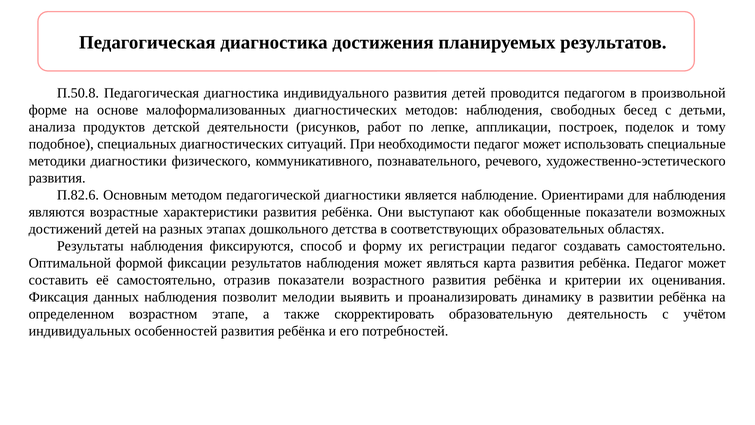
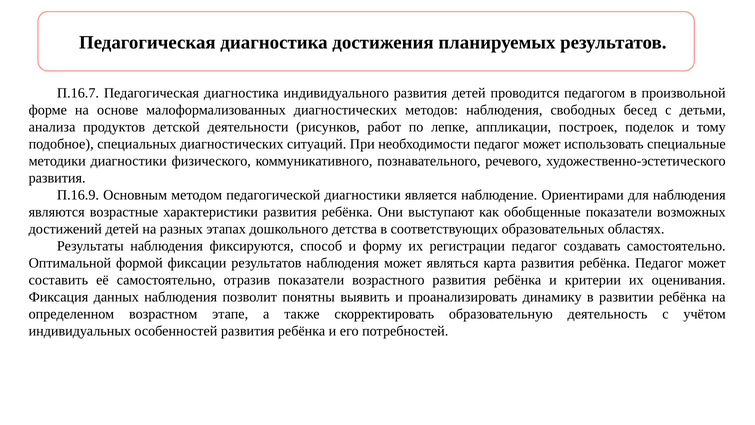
П.50.8: П.50.8 -> П.16.7
П.82.6: П.82.6 -> П.16.9
мелодии: мелодии -> понятны
